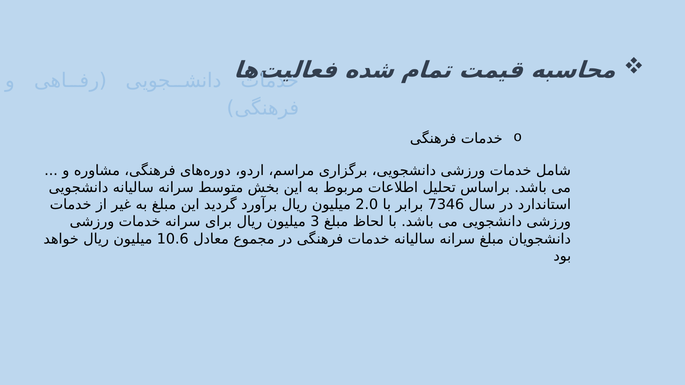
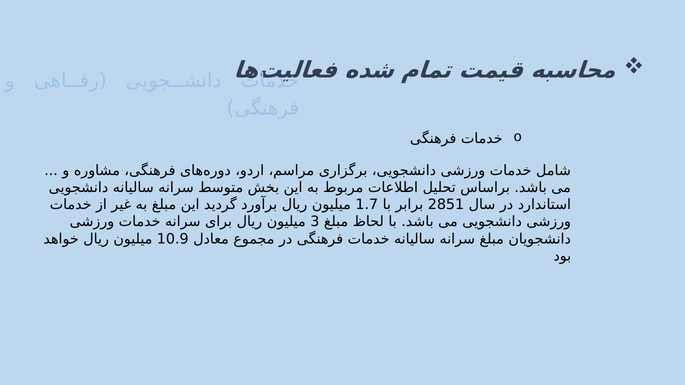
2.0: 2.0 -> 1.7
7346: 7346 -> 2851
10.6: 10.6 -> 10.9
